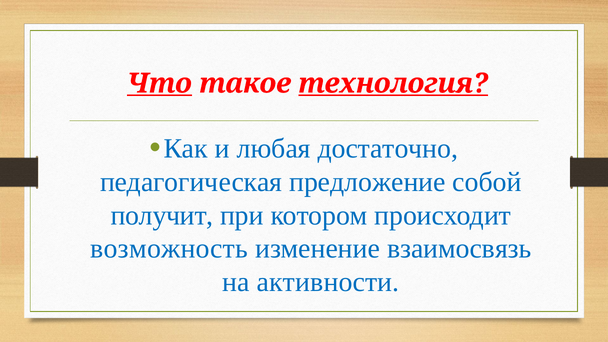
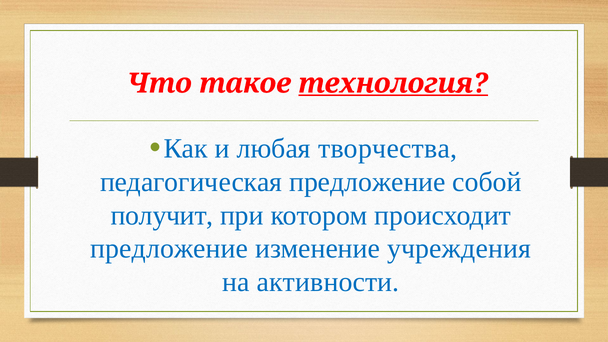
Что underline: present -> none
достаточно: достаточно -> творчества
возможность at (169, 249): возможность -> предложение
взаимосвязь: взаимосвязь -> учреждения
